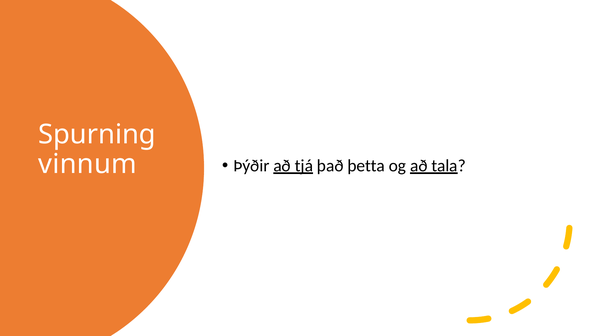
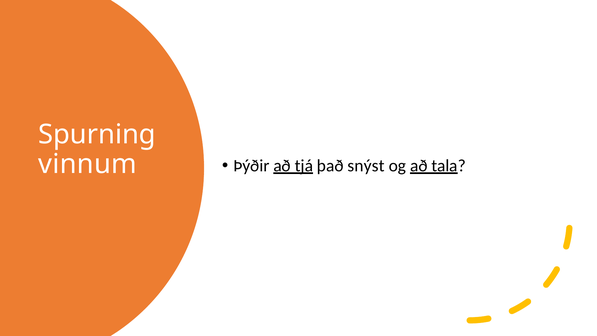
þetta: þetta -> snýst
